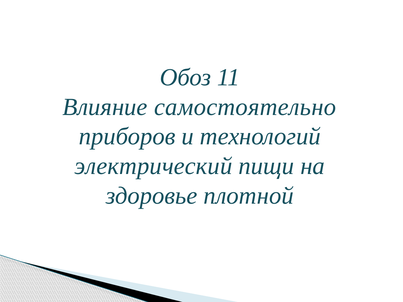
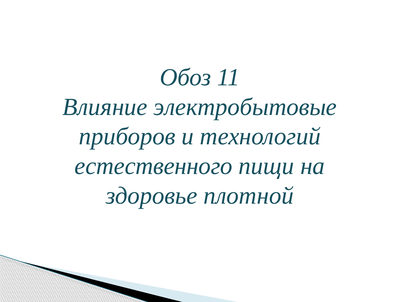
самостоятельно: самостоятельно -> электробытовые
электрический: электрический -> естественного
